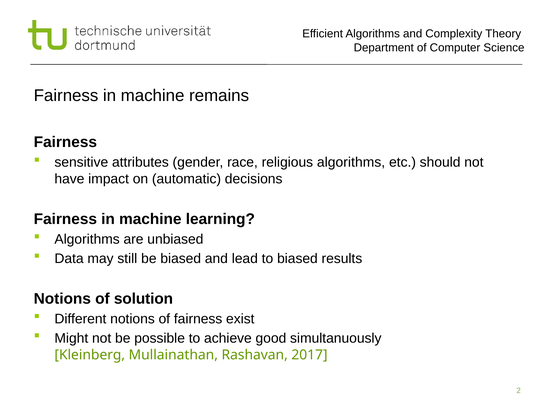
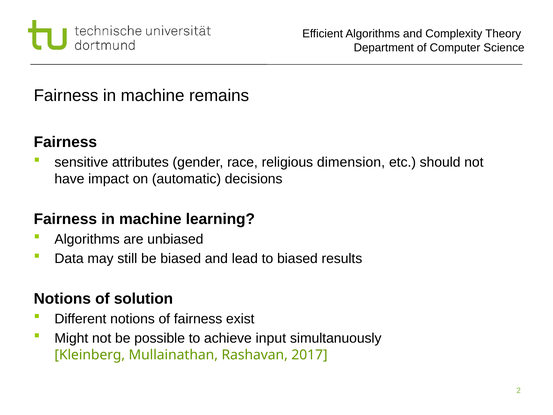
religious algorithms: algorithms -> dimension
good: good -> input
